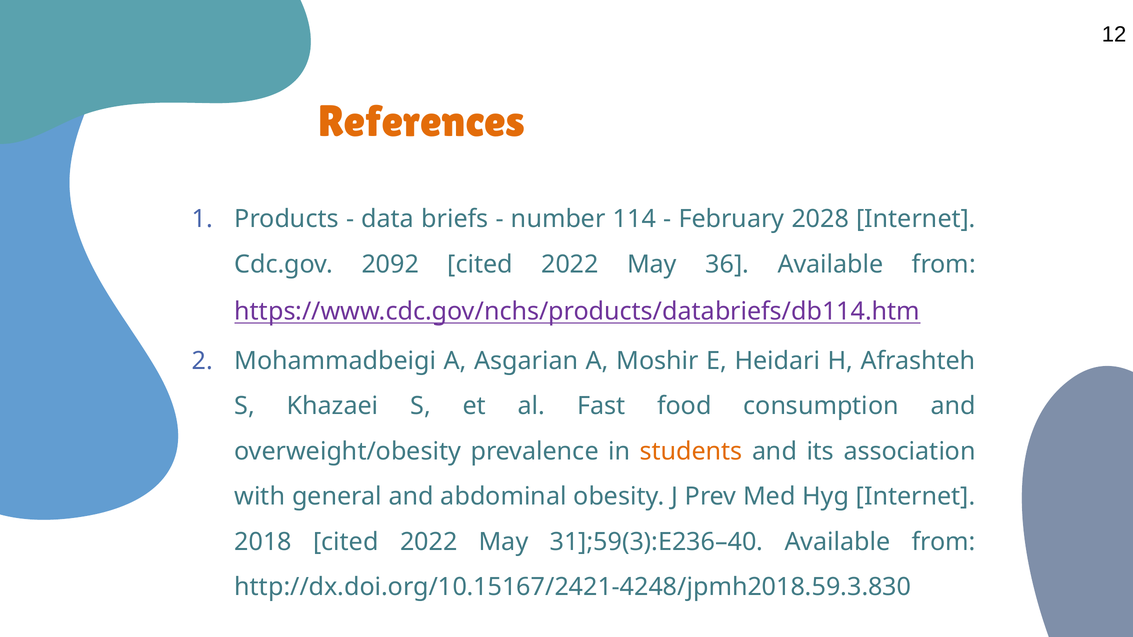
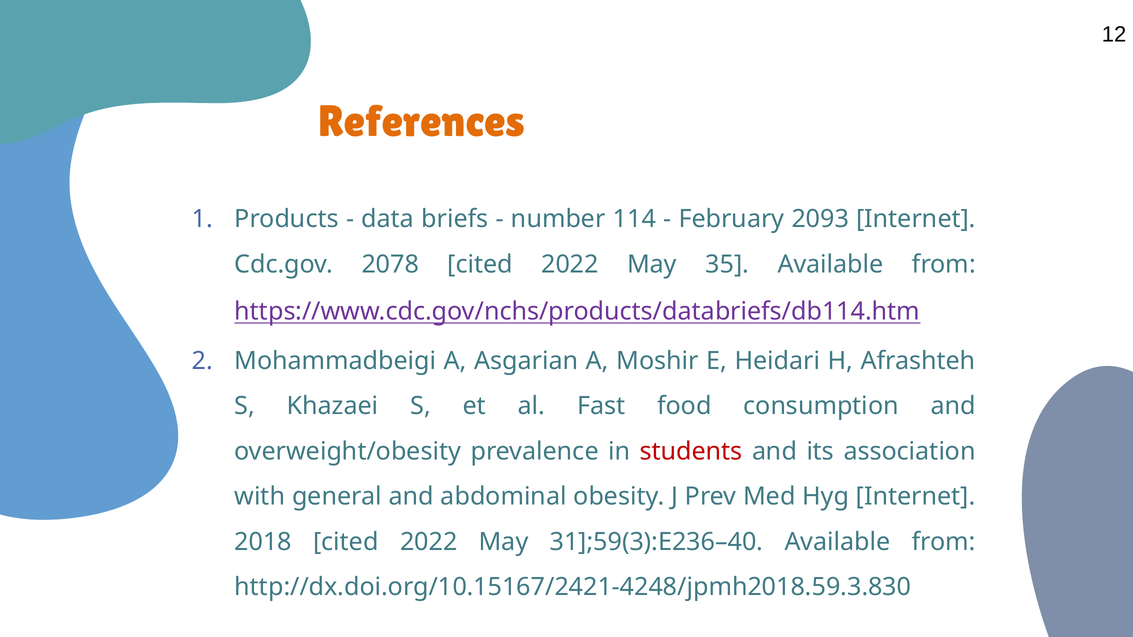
2028: 2028 -> 2093
2092: 2092 -> 2078
36: 36 -> 35
students colour: orange -> red
